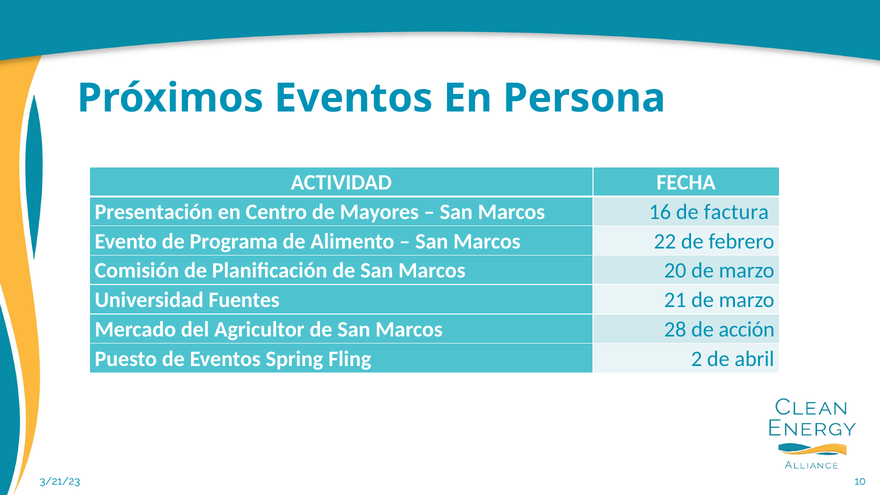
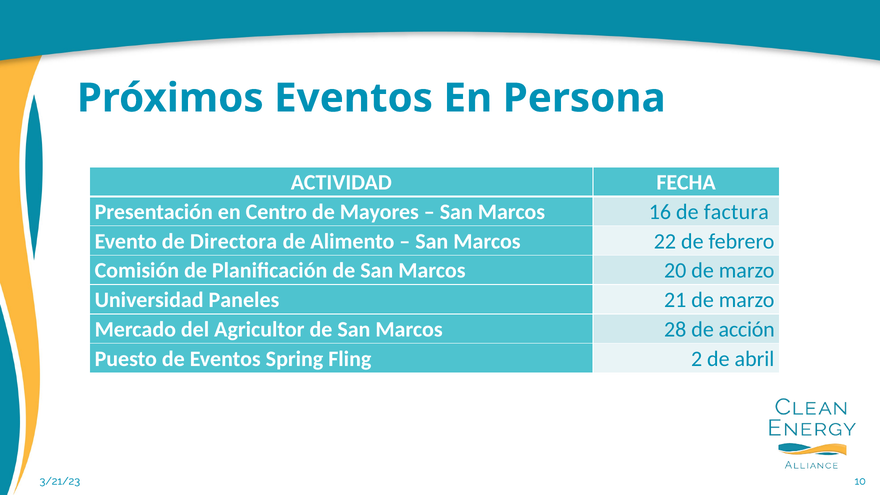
Programa: Programa -> Directora
Fuentes: Fuentes -> Paneles
